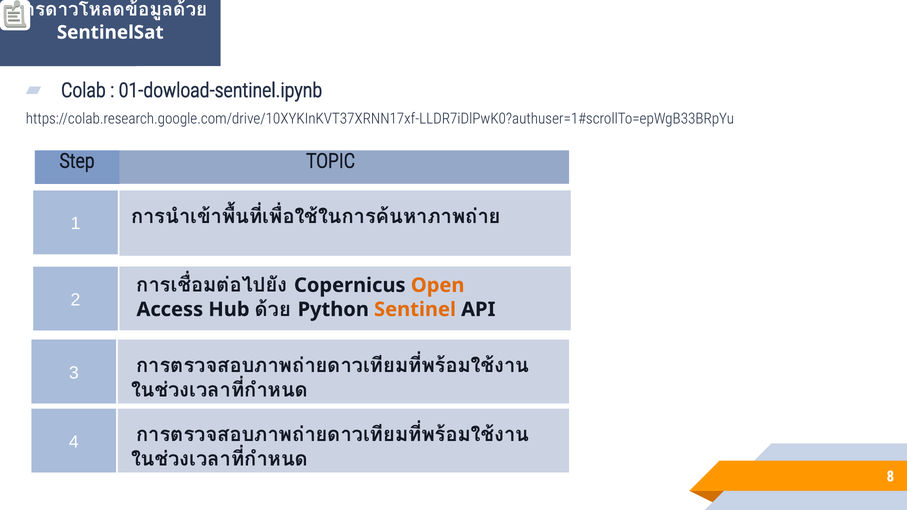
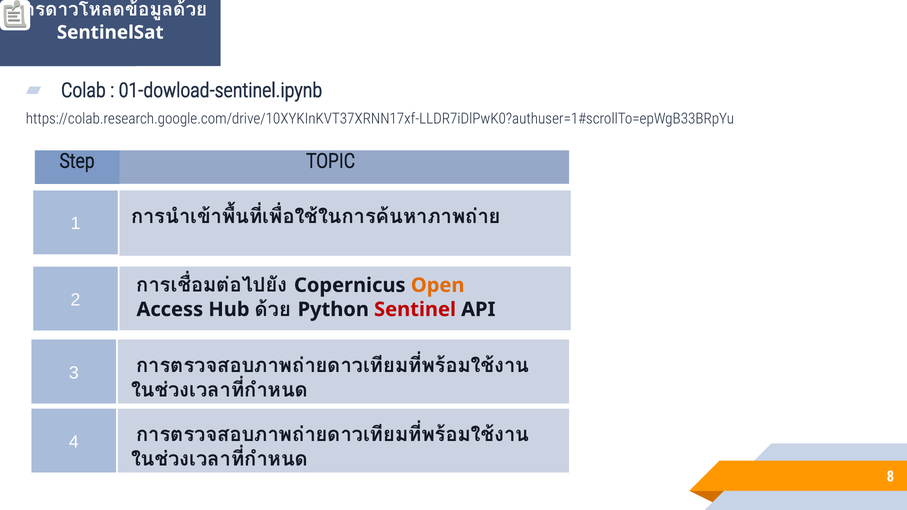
Sentinel colour: orange -> red
